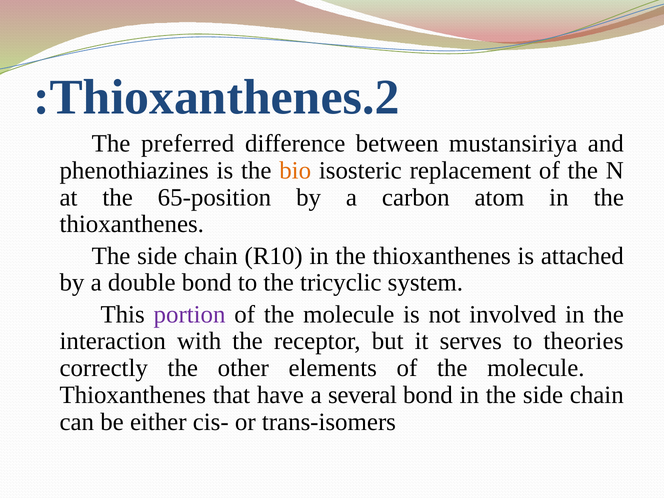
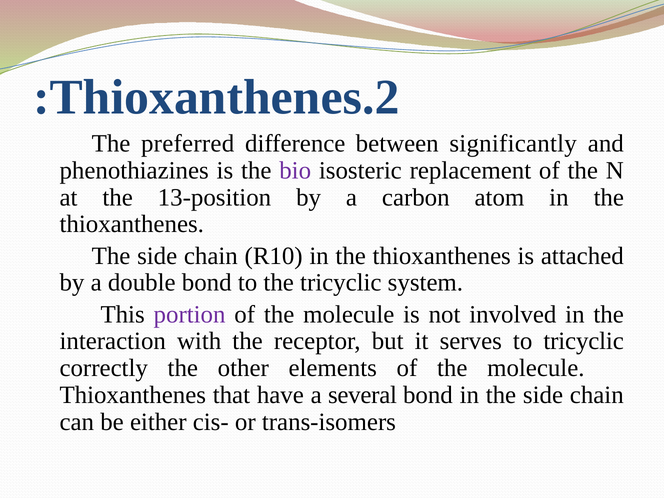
mustansiriya: mustansiriya -> significantly
bio colour: orange -> purple
65-position: 65-position -> 13-position
to theories: theories -> tricyclic
